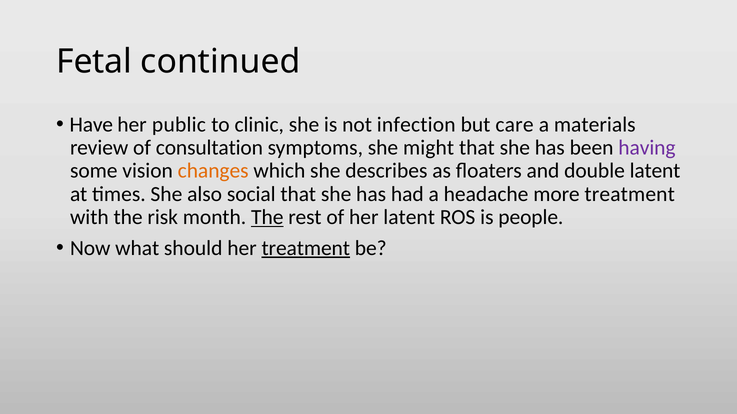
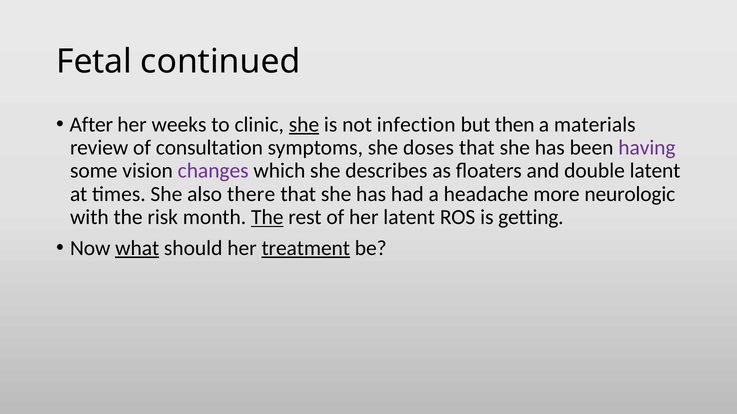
Have: Have -> After
public: public -> weeks
she at (304, 125) underline: none -> present
care: care -> then
might: might -> doses
changes colour: orange -> purple
social: social -> there
more treatment: treatment -> neurologic
people: people -> getting
what underline: none -> present
